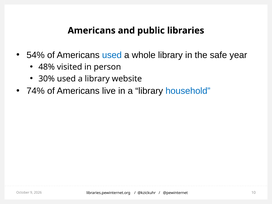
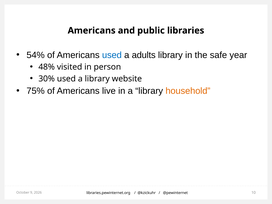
whole: whole -> adults
74%: 74% -> 75%
household colour: blue -> orange
